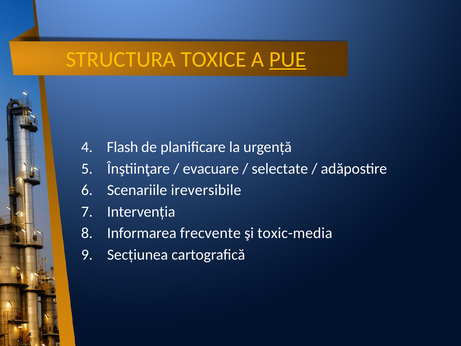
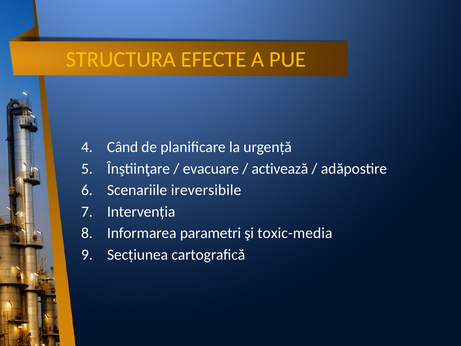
TOXICE: TOXICE -> EFECTE
PUE underline: present -> none
Flash: Flash -> Când
selectate: selectate -> activează
frecvente: frecvente -> parametri
